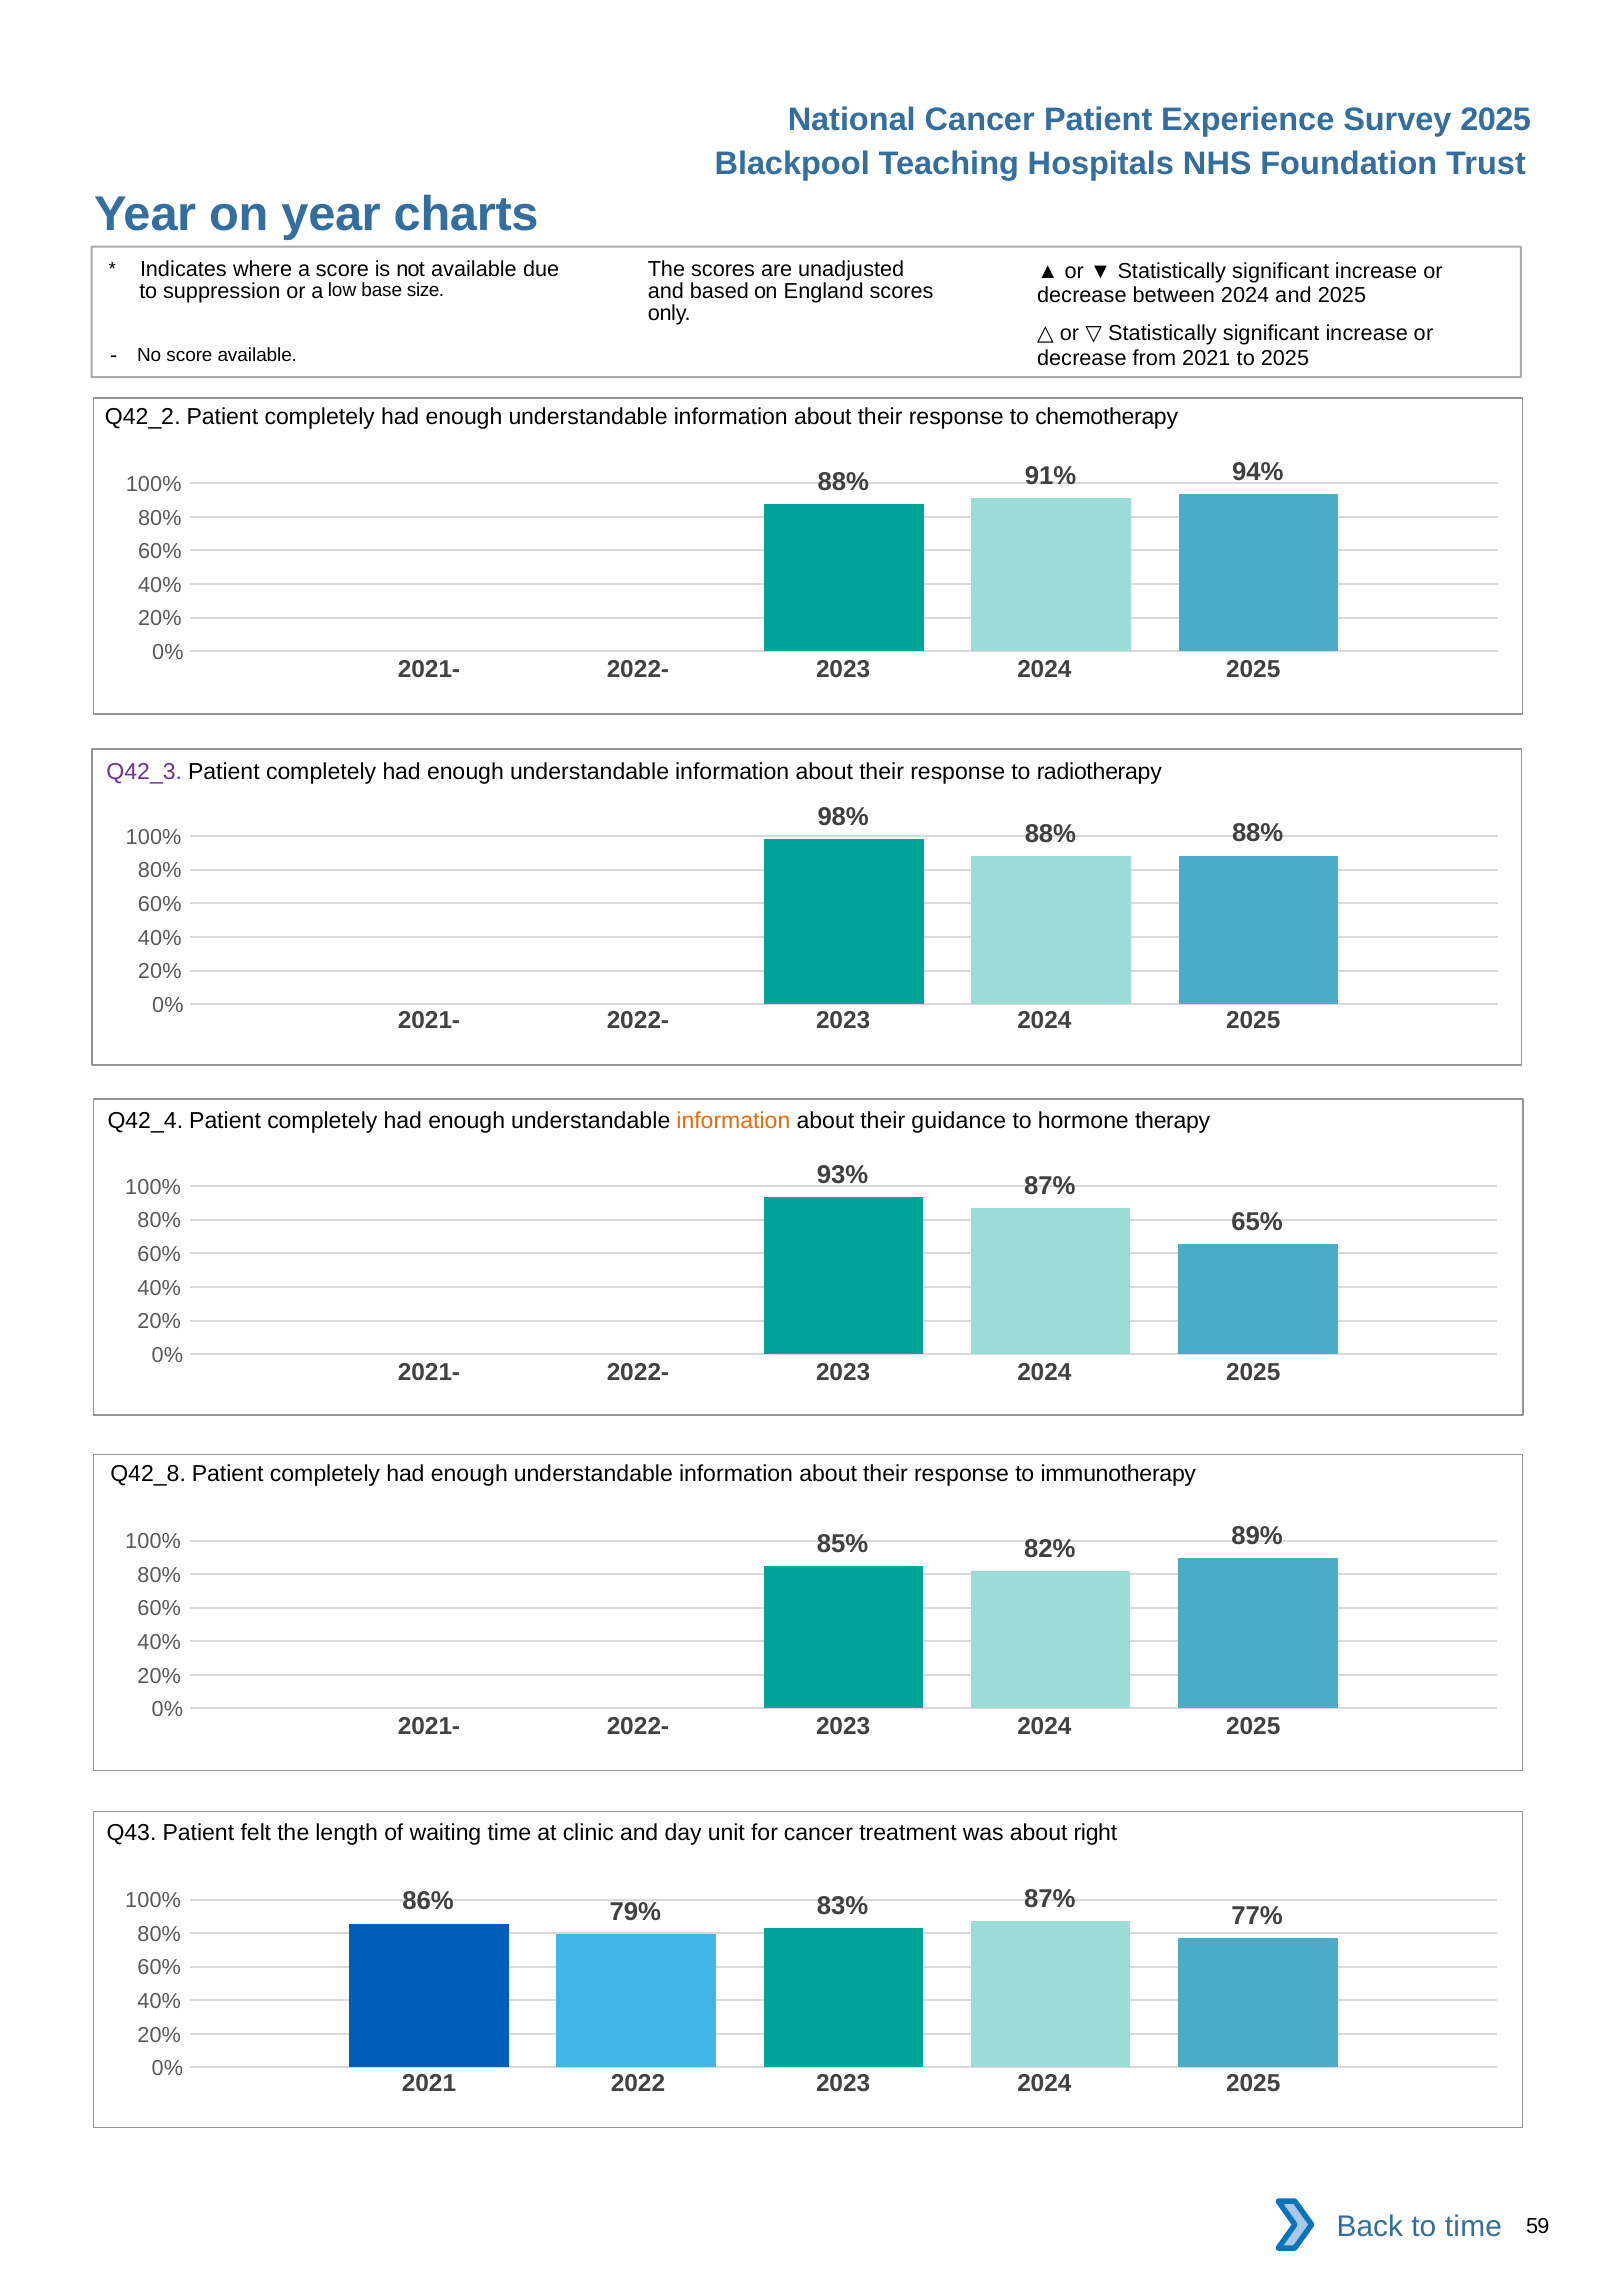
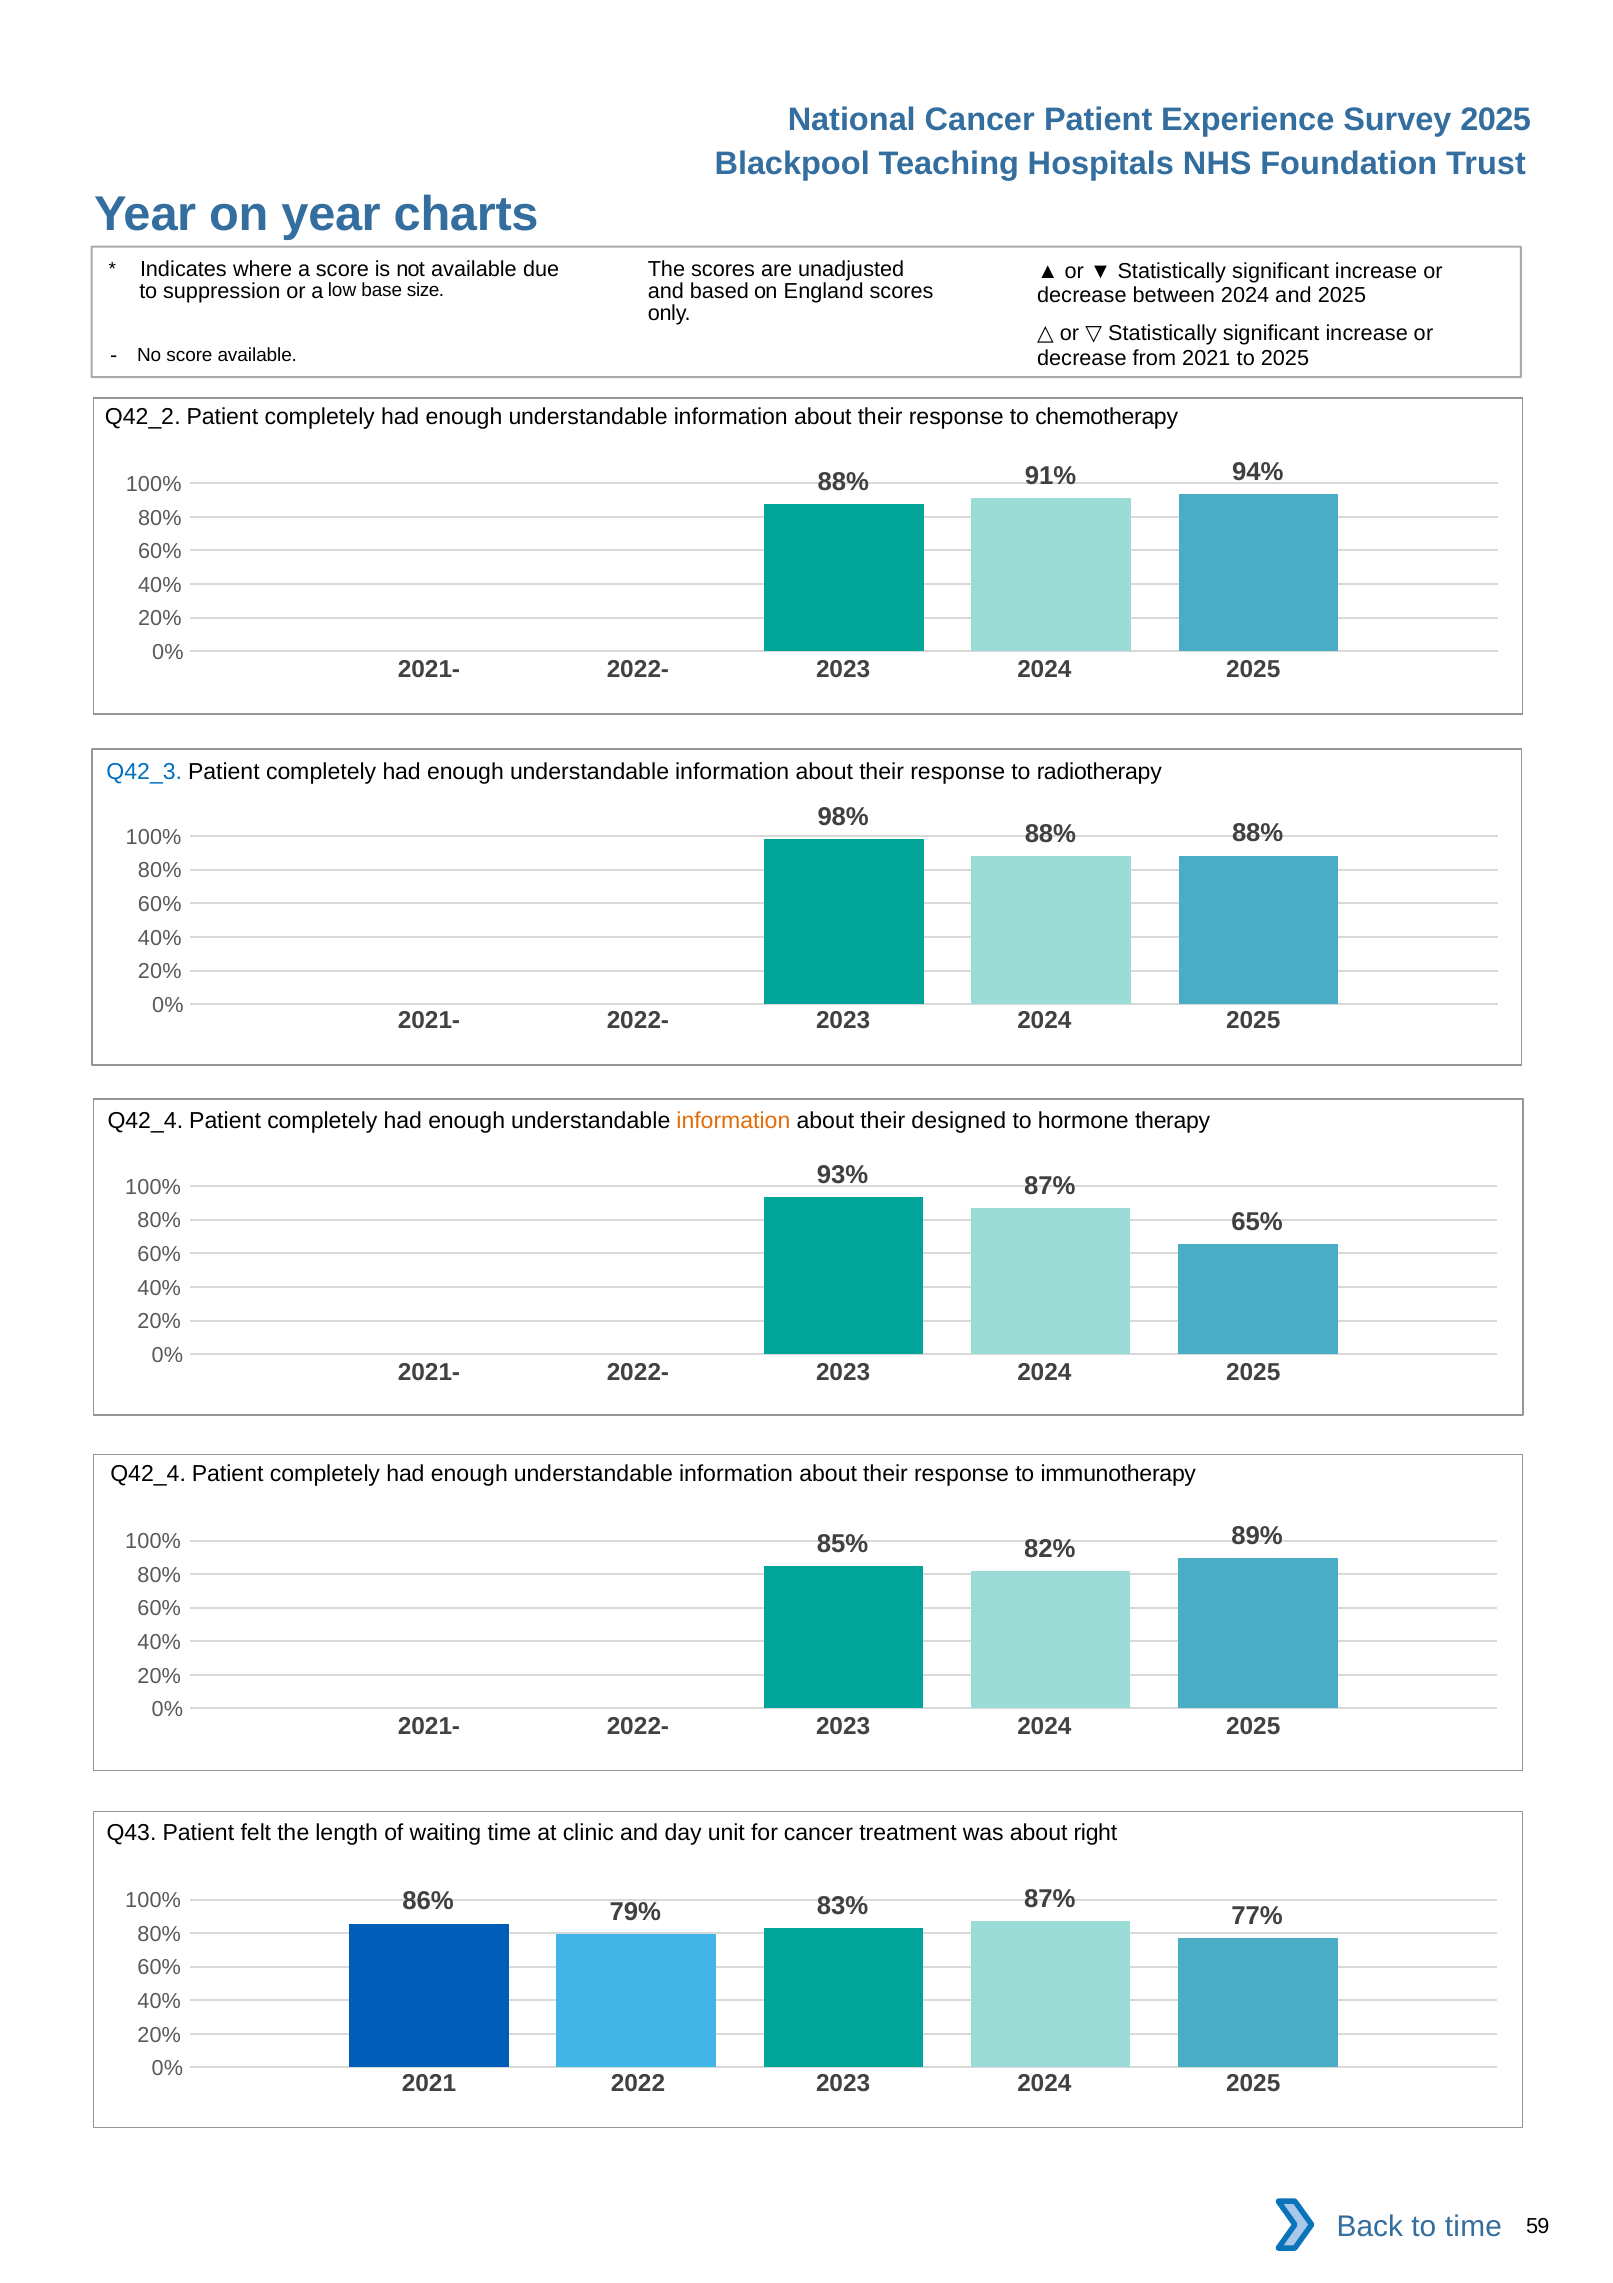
Q42_3 colour: purple -> blue
guidance: guidance -> designed
Q42_8 at (148, 1474): Q42_8 -> Q42_4
